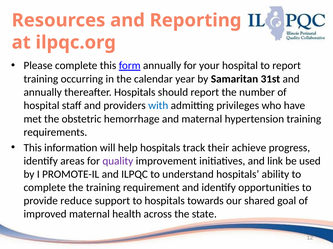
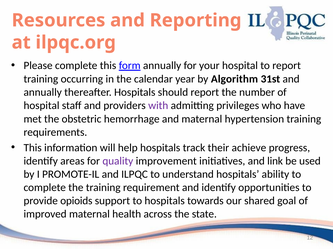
Samaritan: Samaritan -> Algorithm
with colour: blue -> purple
reduce: reduce -> opioids
